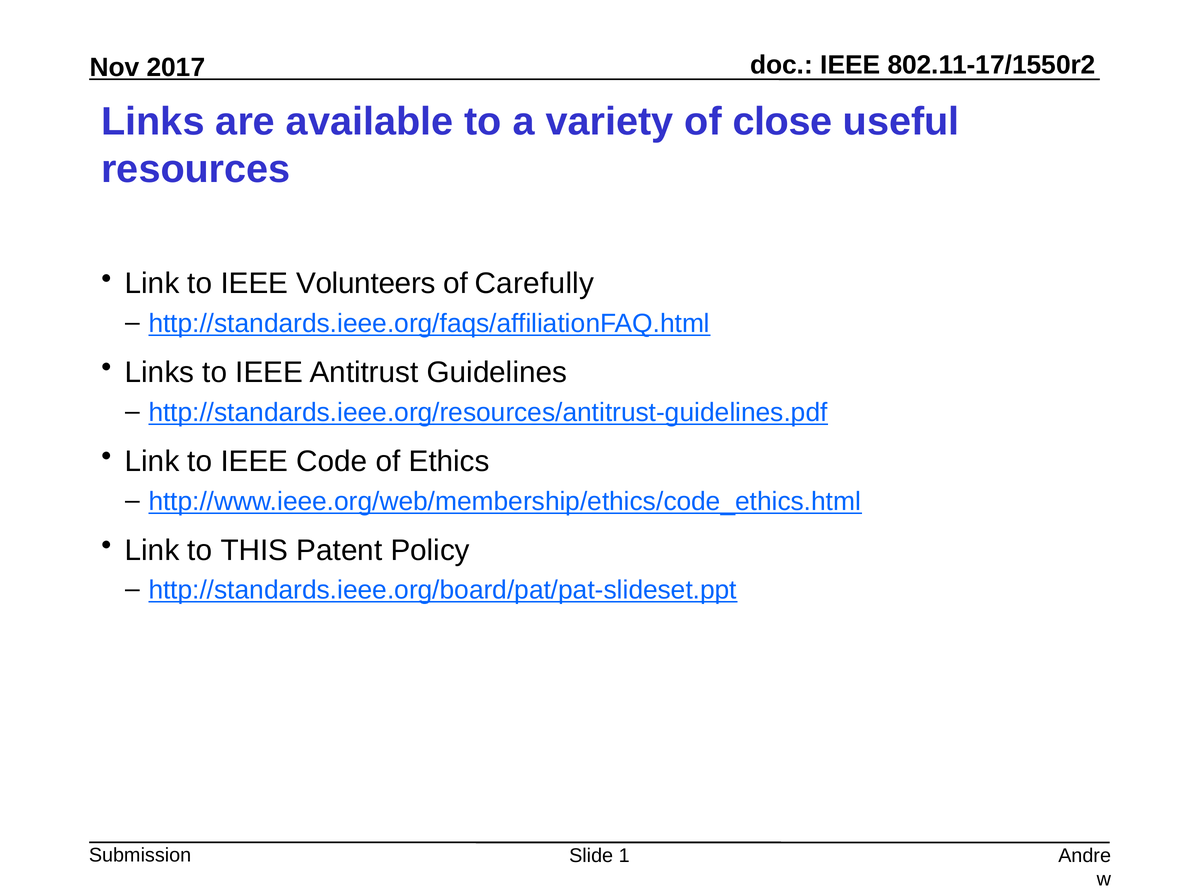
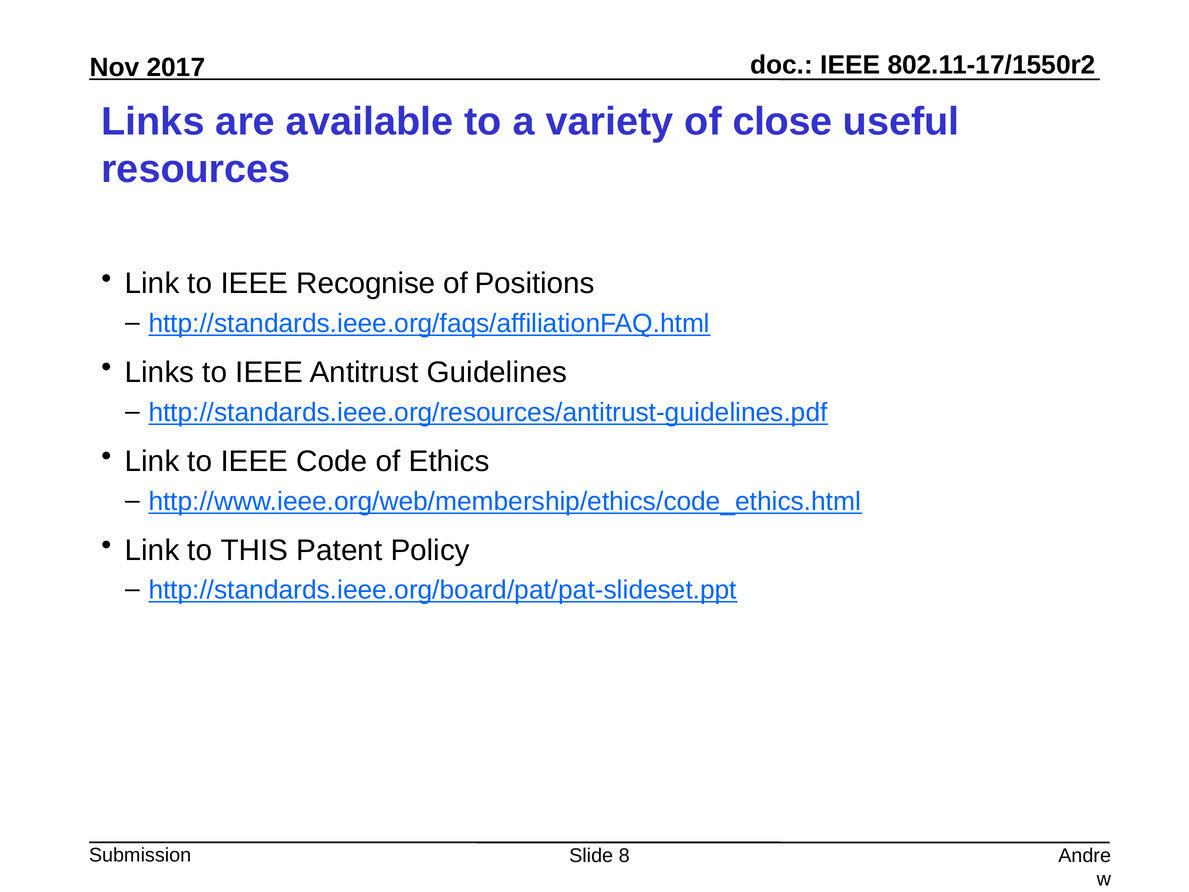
Volunteers: Volunteers -> Recognise
Carefully: Carefully -> Positions
1: 1 -> 8
